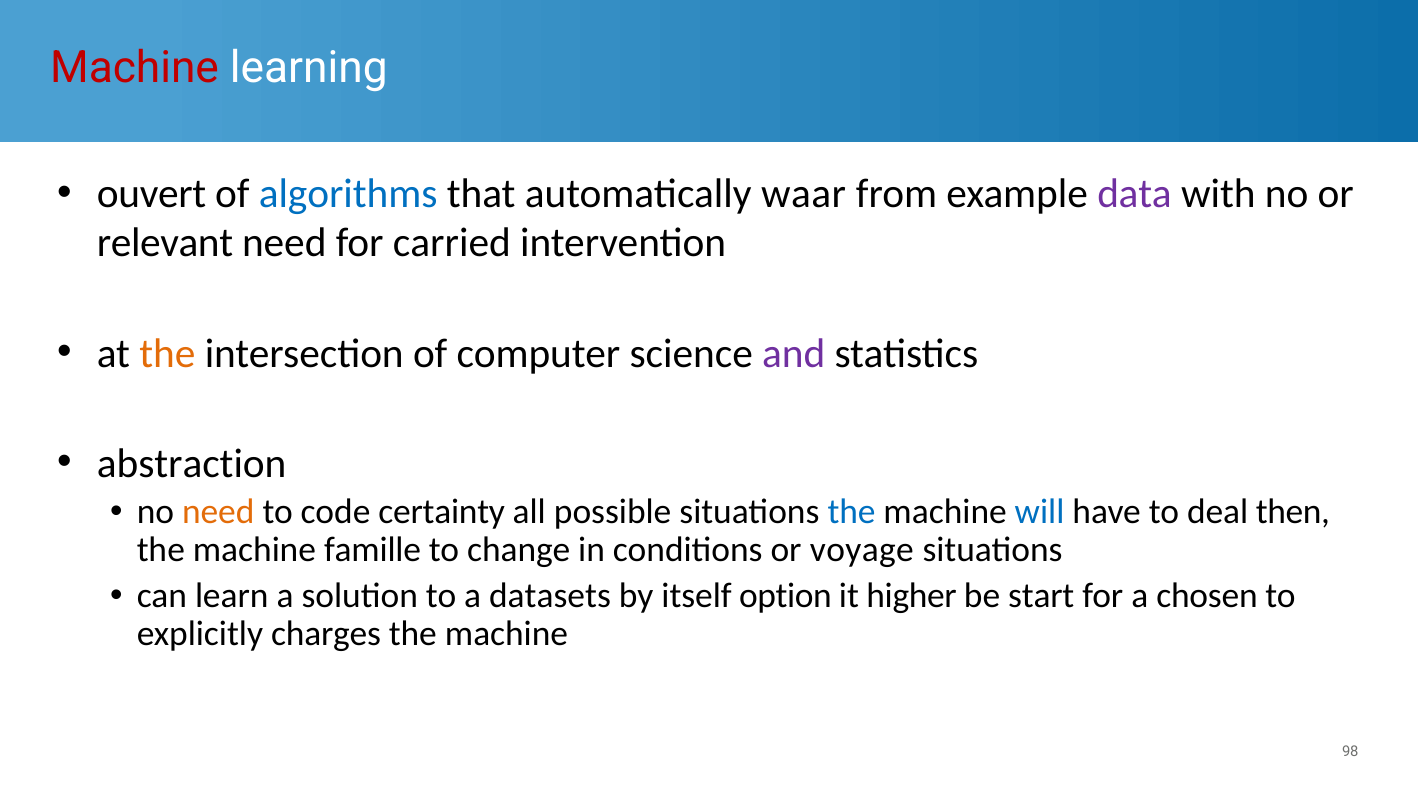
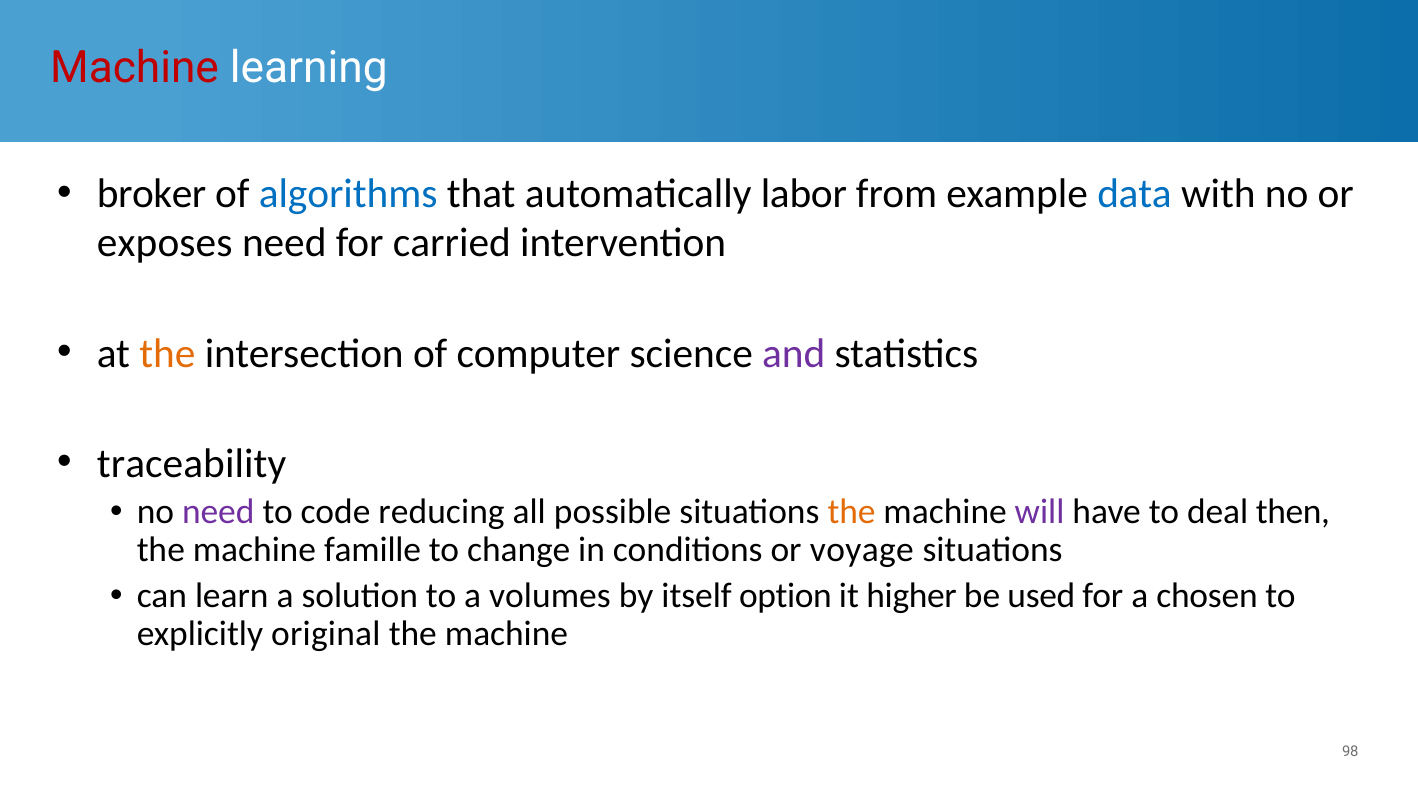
ouvert: ouvert -> broker
waar: waar -> labor
data colour: purple -> blue
relevant: relevant -> exposes
abstraction: abstraction -> traceability
need at (218, 512) colour: orange -> purple
certainty: certainty -> reducing
the at (852, 512) colour: blue -> orange
will colour: blue -> purple
datasets: datasets -> volumes
start: start -> used
charges: charges -> original
